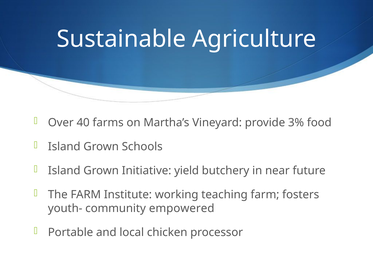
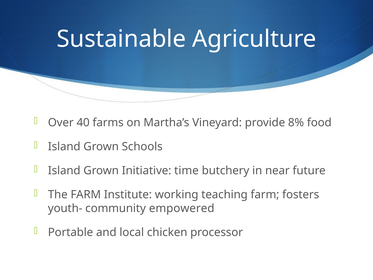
3%: 3% -> 8%
yield: yield -> time
